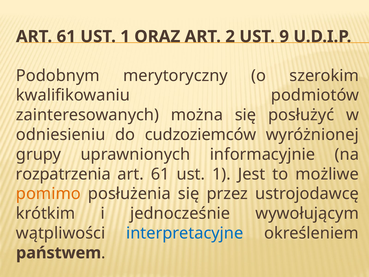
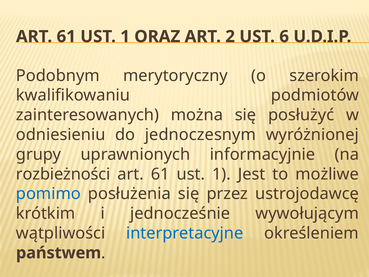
9: 9 -> 6
cudzoziemców: cudzoziemców -> jednoczesnym
rozpatrzenia: rozpatrzenia -> rozbieżności
pomimo colour: orange -> blue
